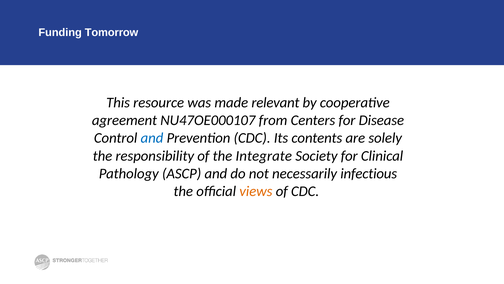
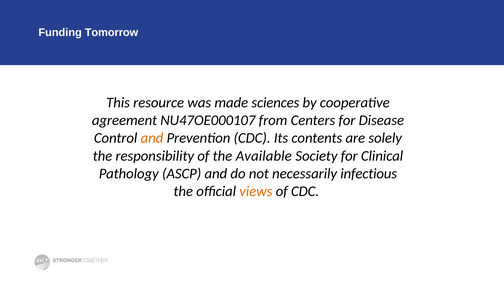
relevant: relevant -> sciences
and at (152, 138) colour: blue -> orange
Integrate: Integrate -> Available
